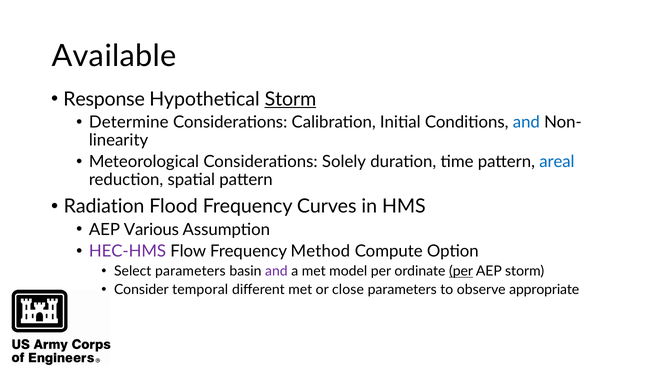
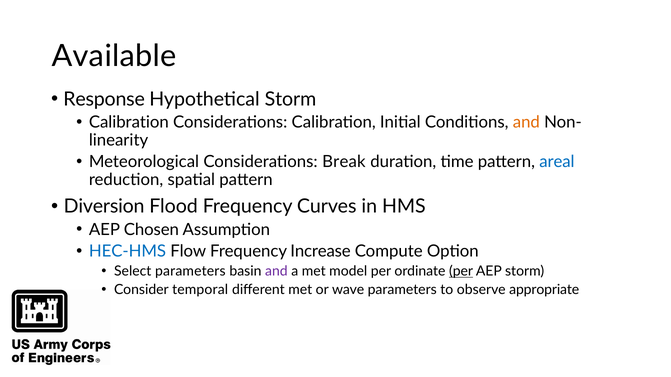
Storm at (290, 99) underline: present -> none
Determine at (129, 122): Determine -> Calibration
and at (526, 122) colour: blue -> orange
Solely: Solely -> Break
Radiation: Radiation -> Diversion
Various: Various -> Chosen
HEC-HMS colour: purple -> blue
Method: Method -> Increase
close: close -> wave
